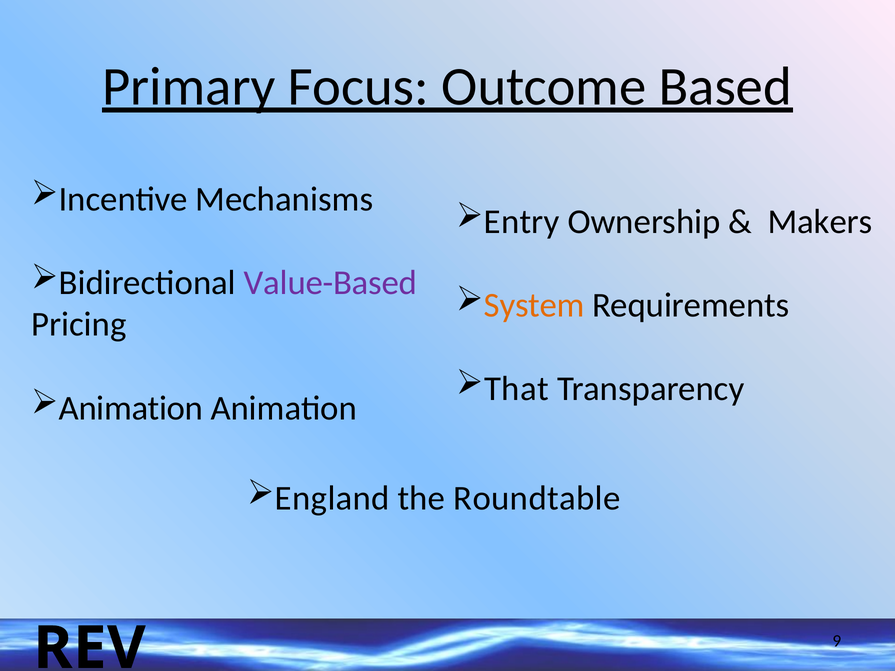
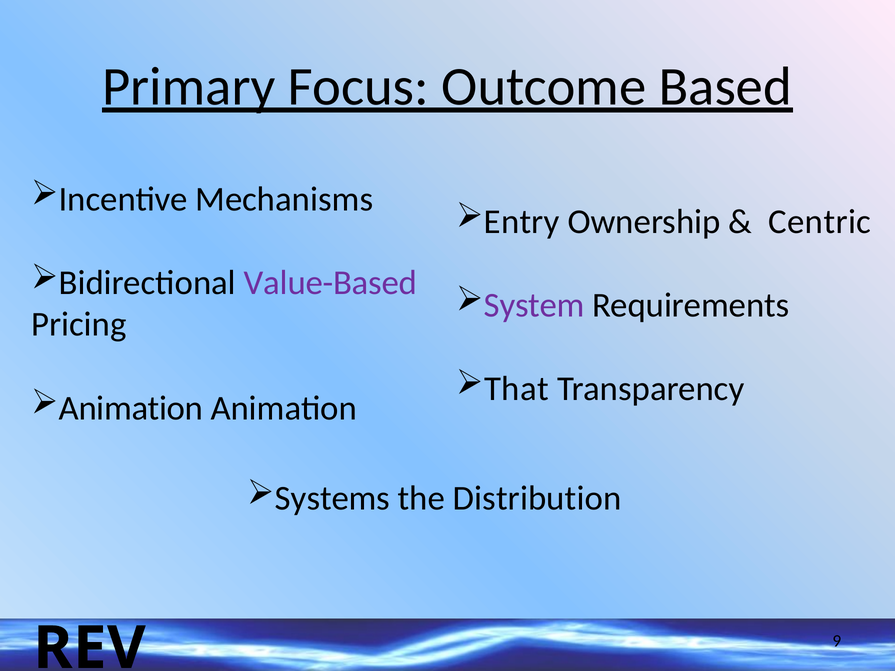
Makers: Makers -> Centric
System colour: orange -> purple
England: England -> Systems
Roundtable: Roundtable -> Distribution
